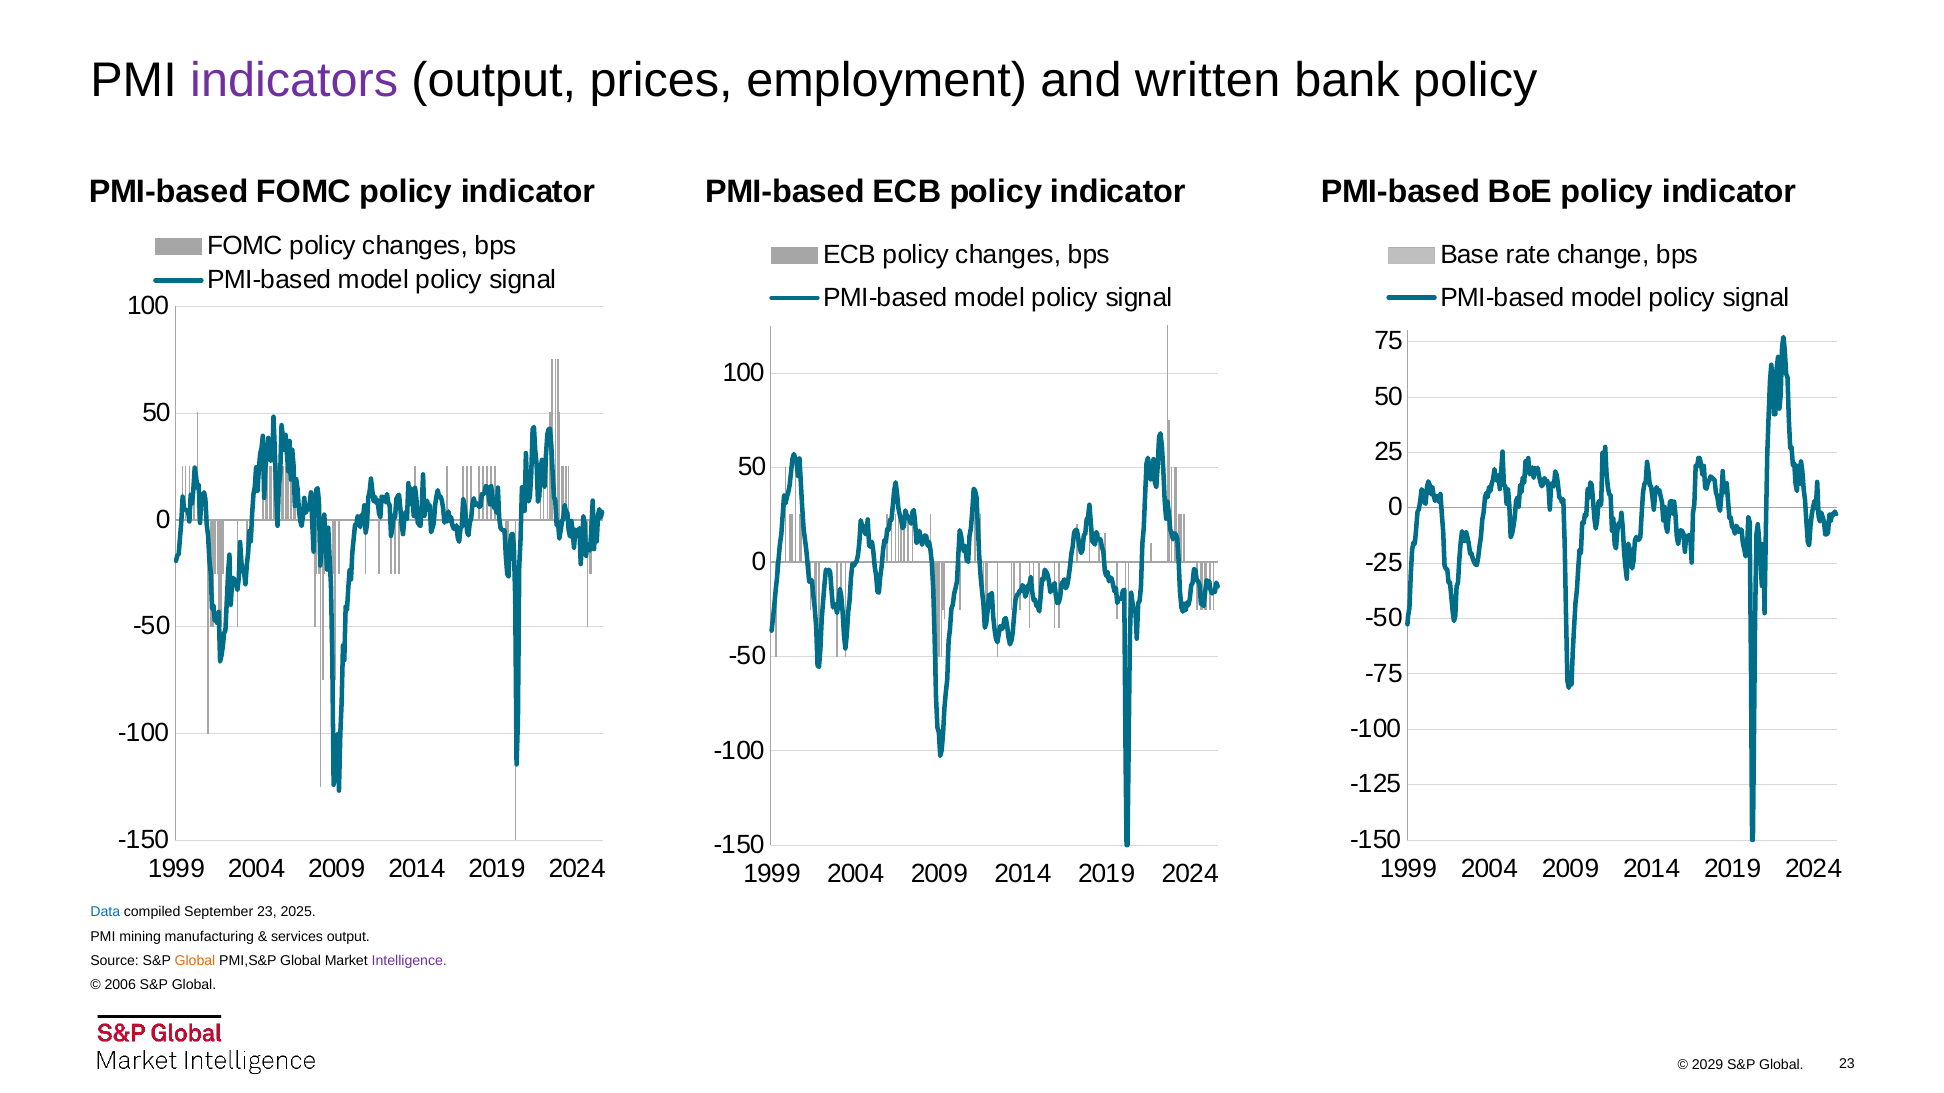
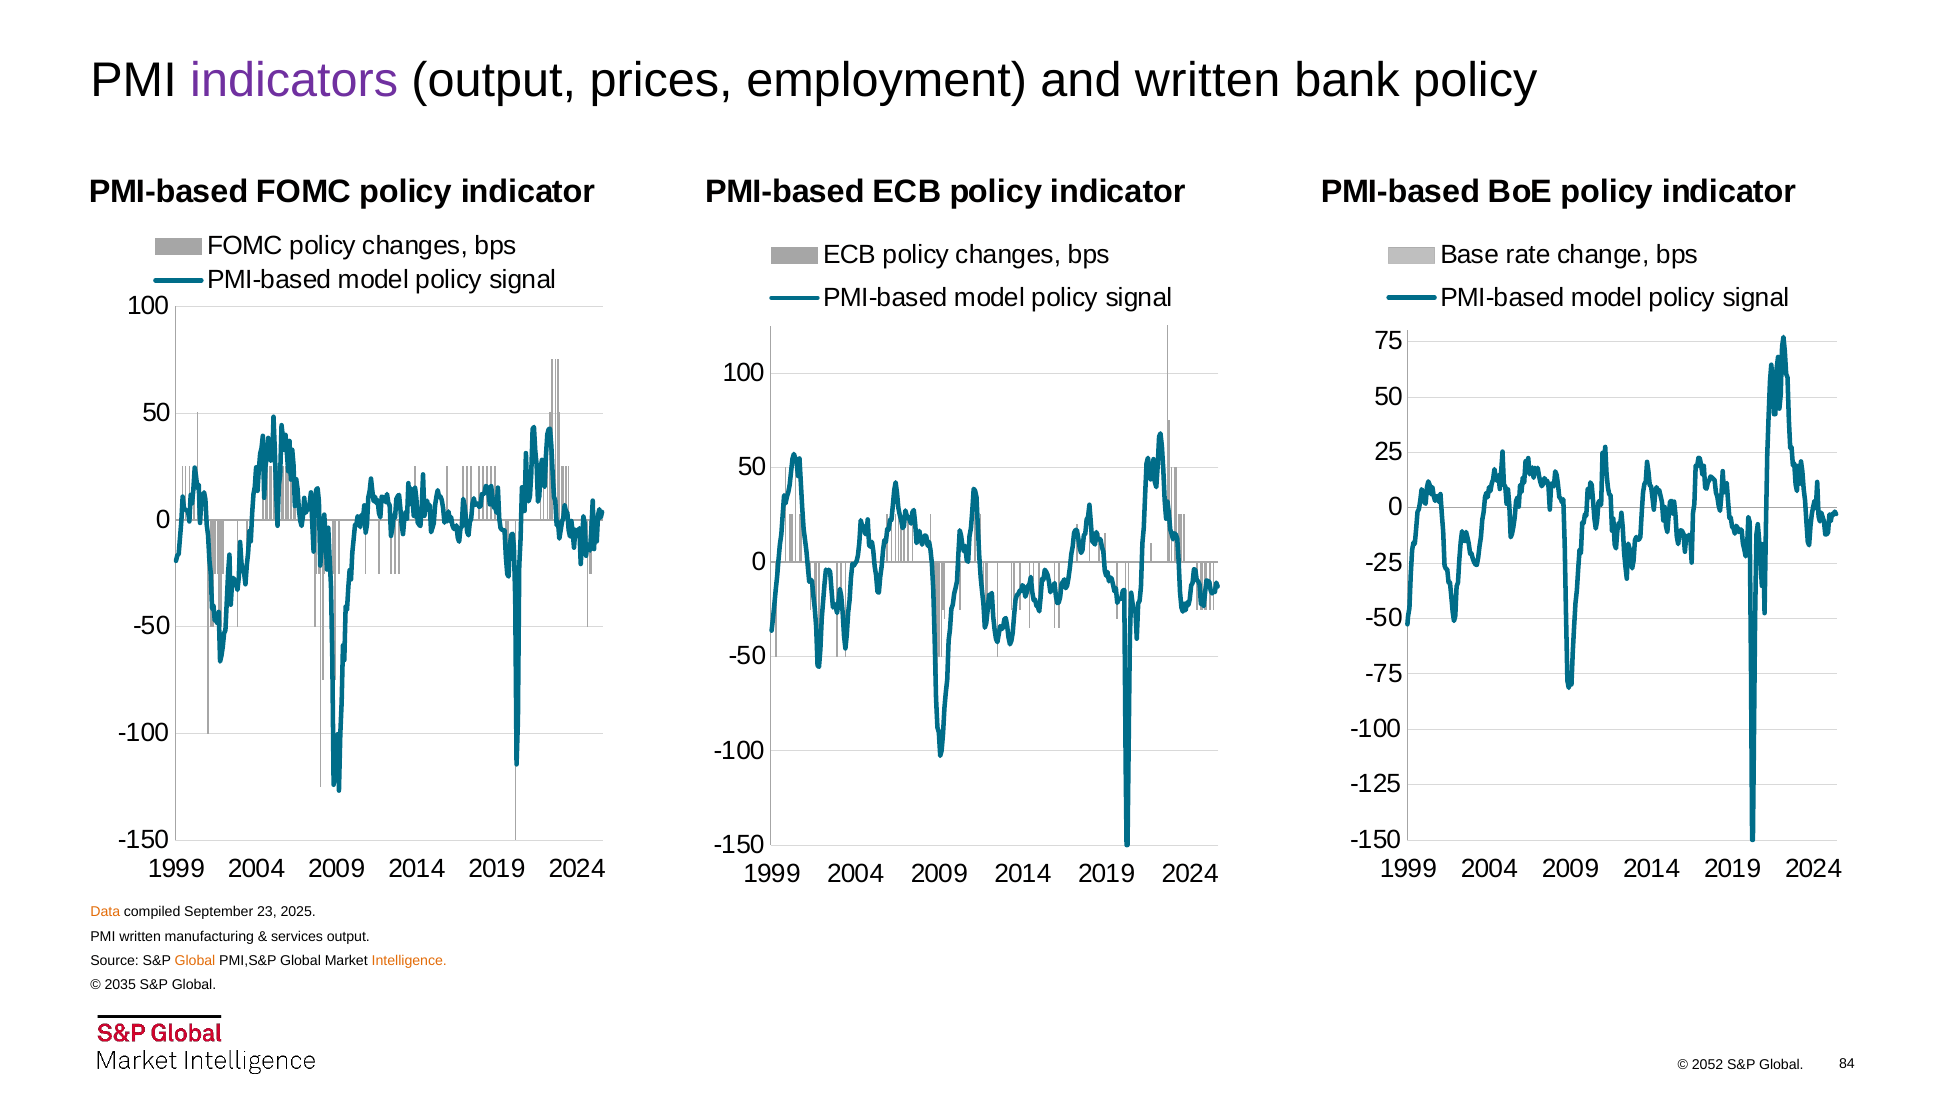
Data colour: blue -> orange
PMI mining: mining -> written
Intelligence colour: purple -> orange
2006: 2006 -> 2035
2029: 2029 -> 2052
Global 23: 23 -> 84
